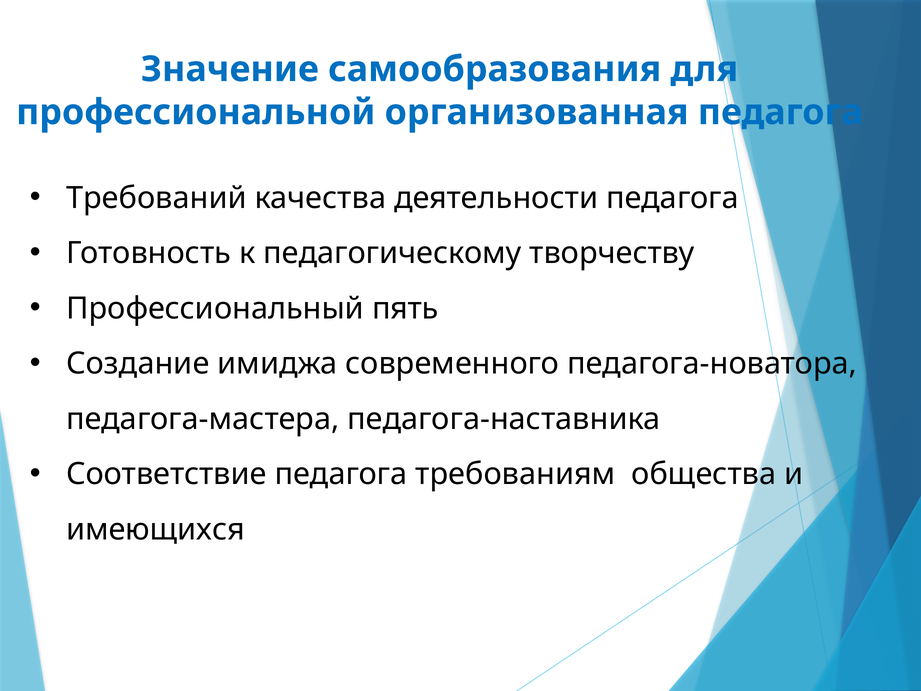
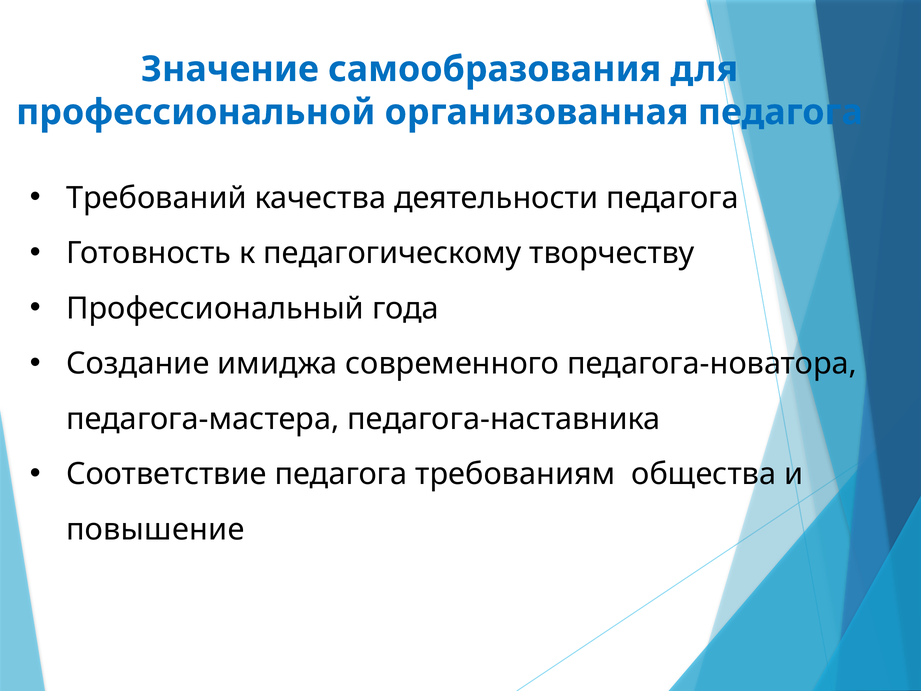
пять: пять -> года
имеющихся: имеющихся -> повышение
